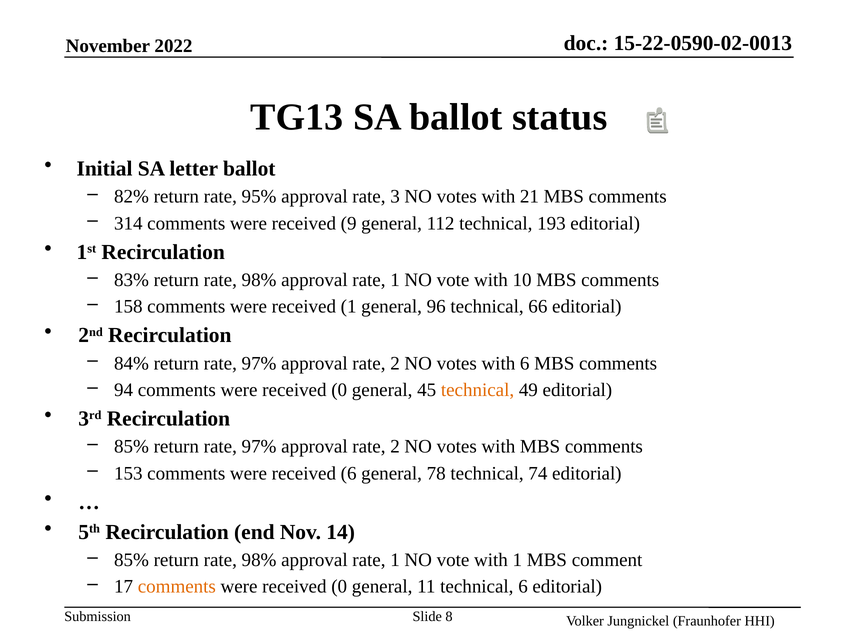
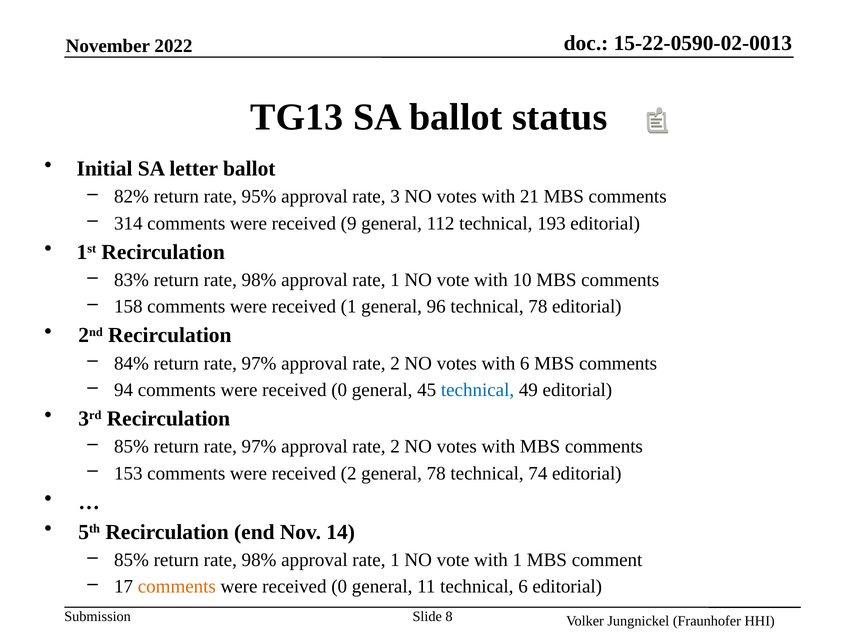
technical 66: 66 -> 78
technical at (478, 390) colour: orange -> blue
received 6: 6 -> 2
